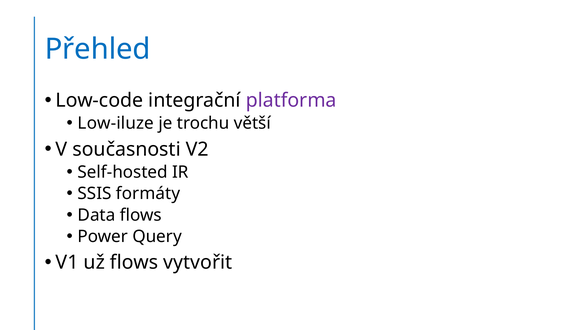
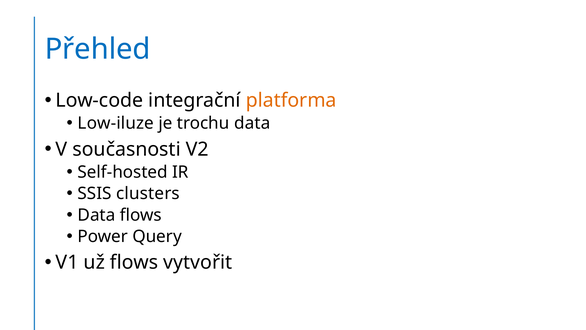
platforma colour: purple -> orange
trochu větší: větší -> data
formáty: formáty -> clusters
